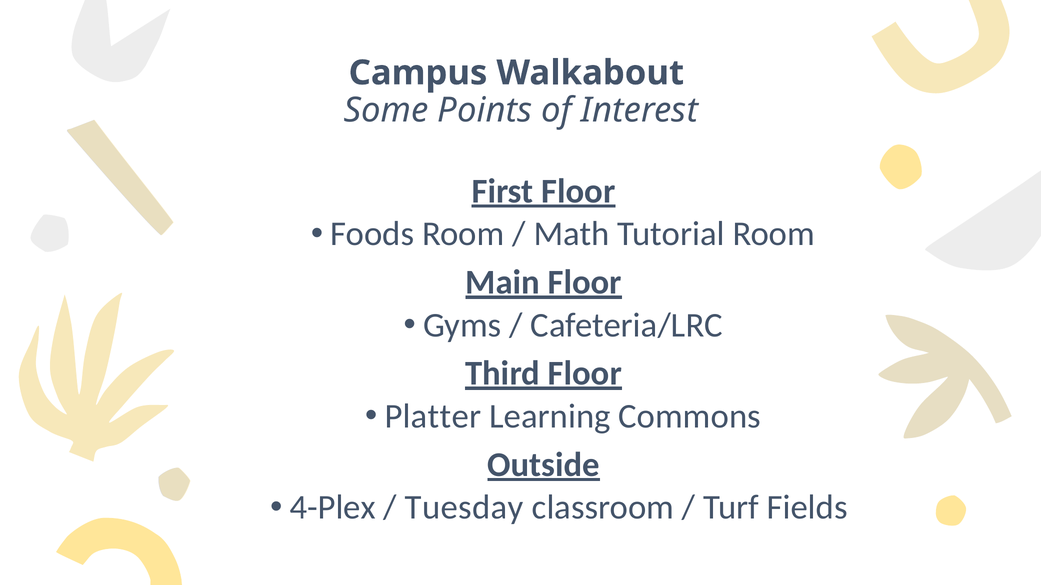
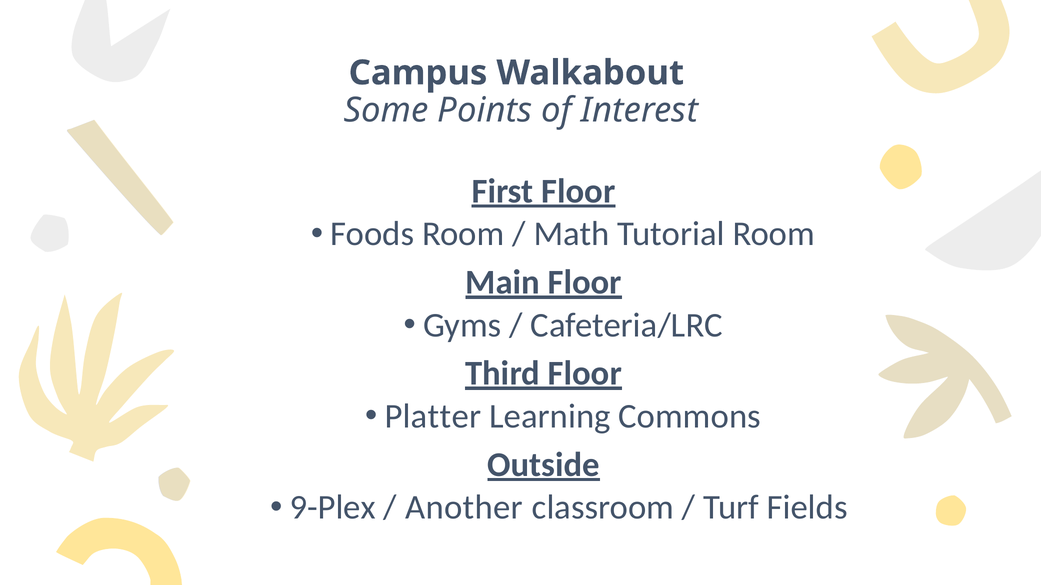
4-Plex: 4-Plex -> 9-Plex
Tuesday: Tuesday -> Another
